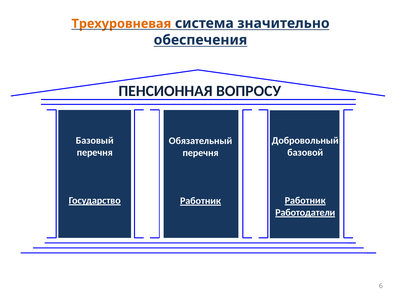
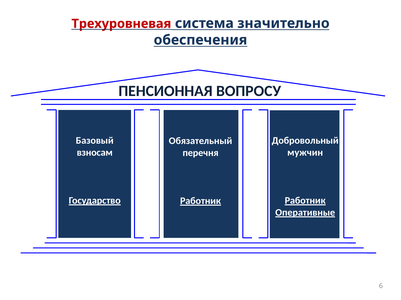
Трехуровневая colour: orange -> red
перечня at (95, 153): перечня -> взносам
базовой: базовой -> мужчин
Работодатели: Работодатели -> Оперативные
